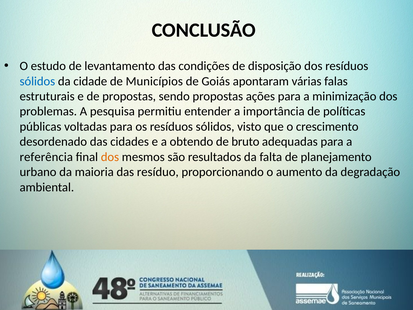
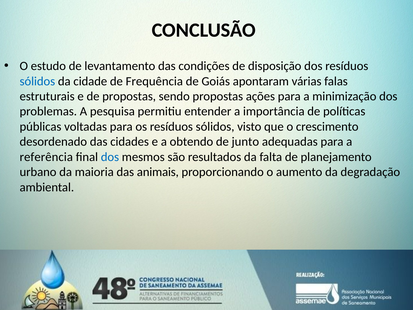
Municípios: Municípios -> Frequência
bruto: bruto -> junto
dos at (110, 157) colour: orange -> blue
resíduo: resíduo -> animais
